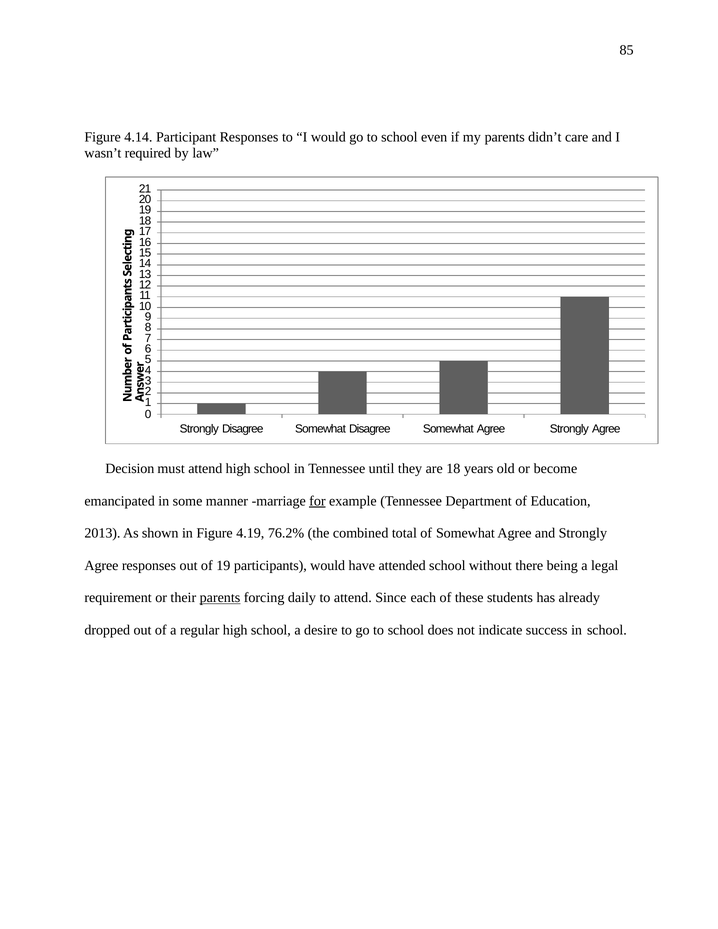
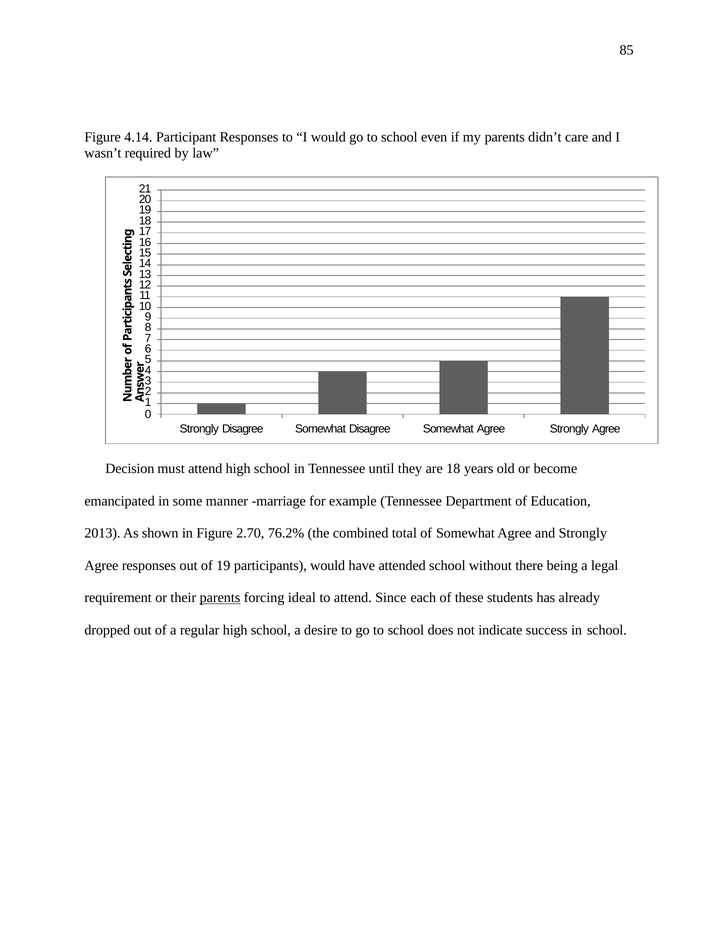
for underline: present -> none
4.19: 4.19 -> 2.70
daily: daily -> ideal
